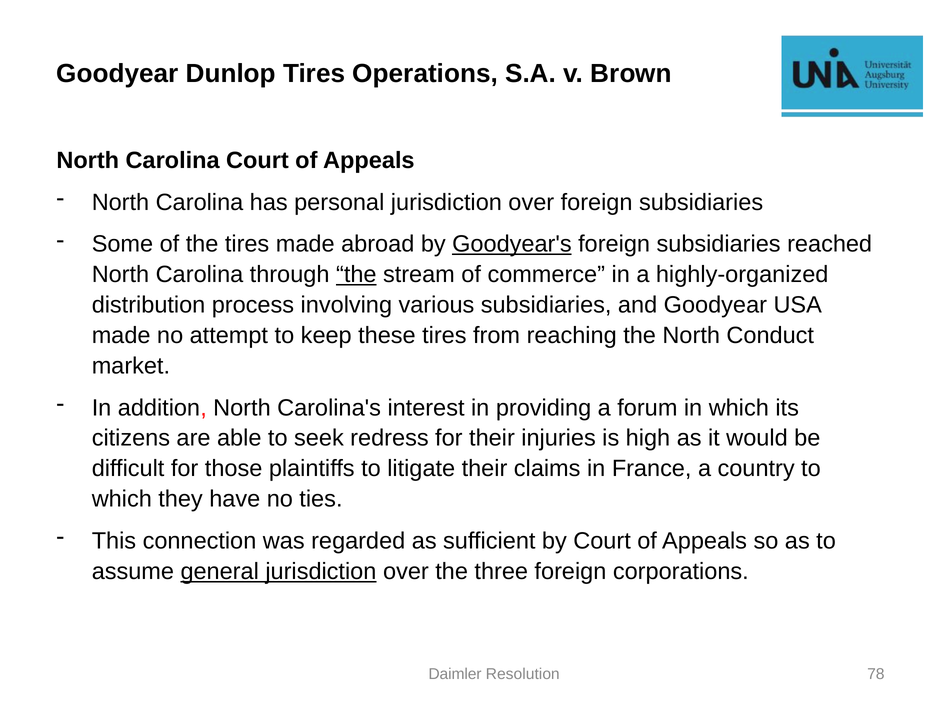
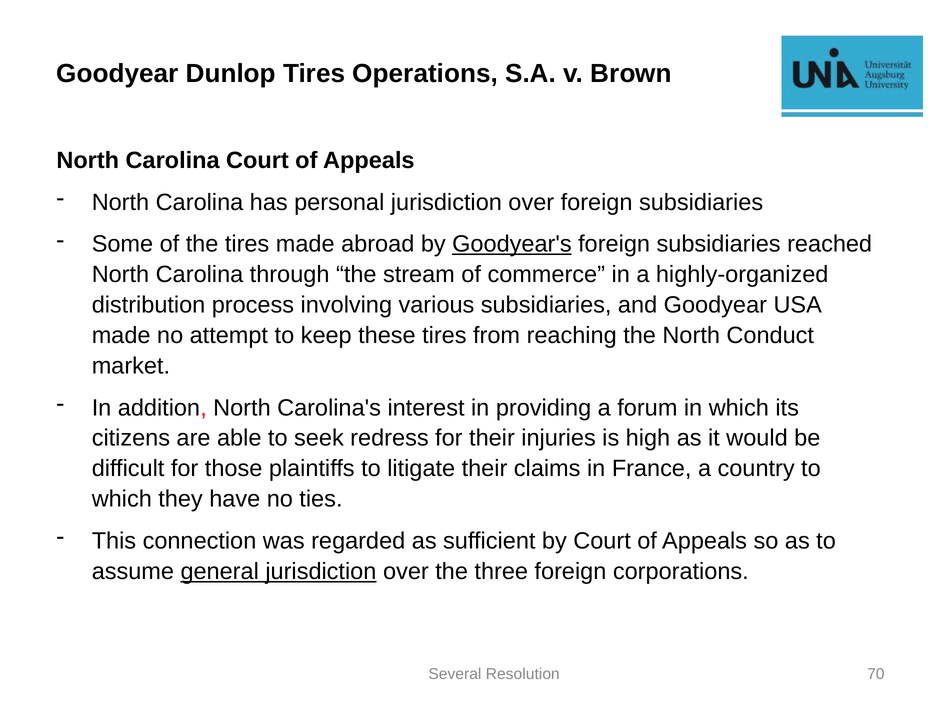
the at (356, 275) underline: present -> none
Daimler: Daimler -> Several
78: 78 -> 70
